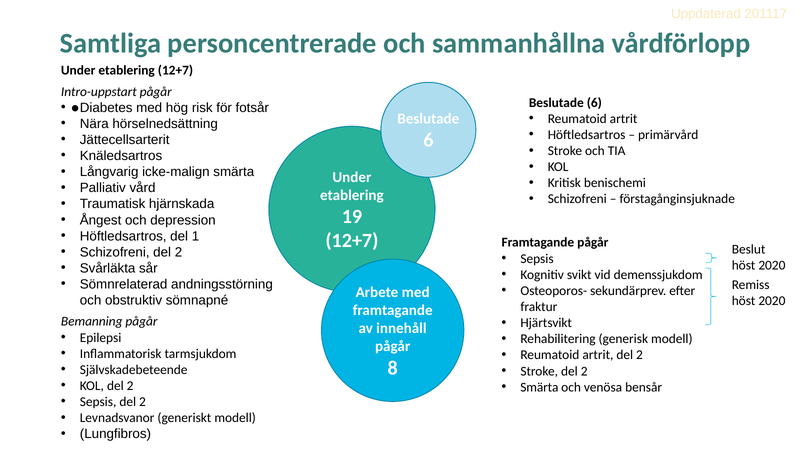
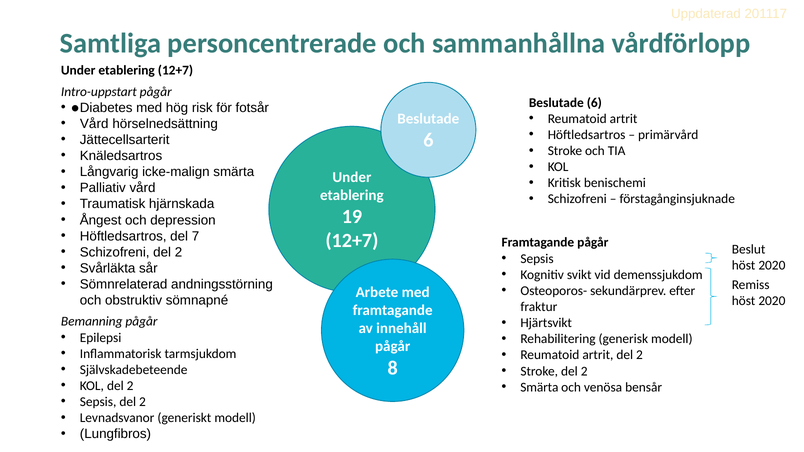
Nära at (94, 124): Nära -> Vård
1: 1 -> 7
